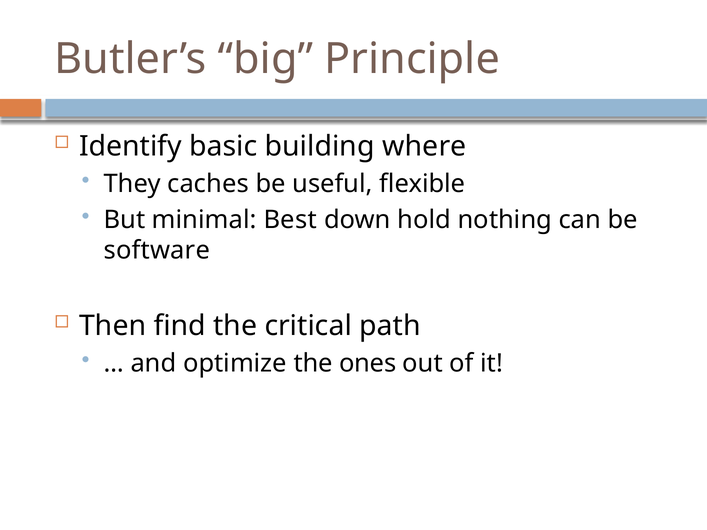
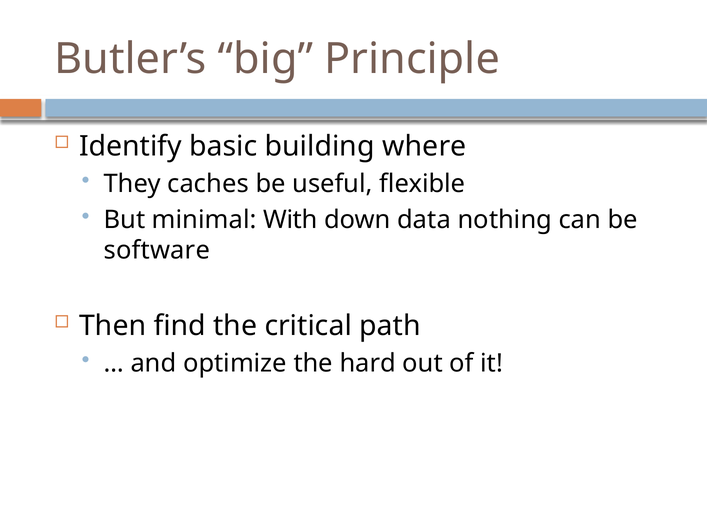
Best: Best -> With
hold: hold -> data
ones: ones -> hard
